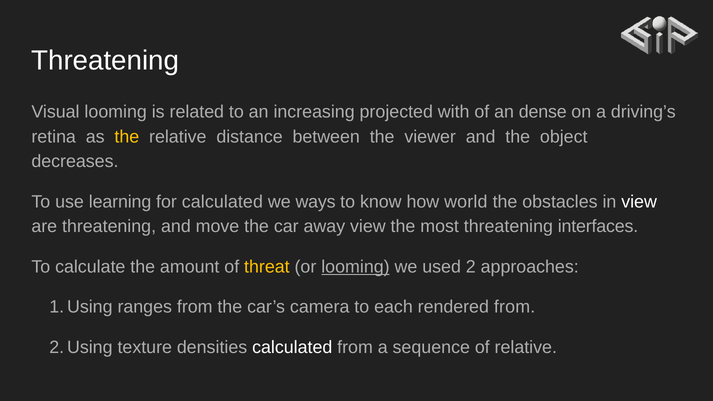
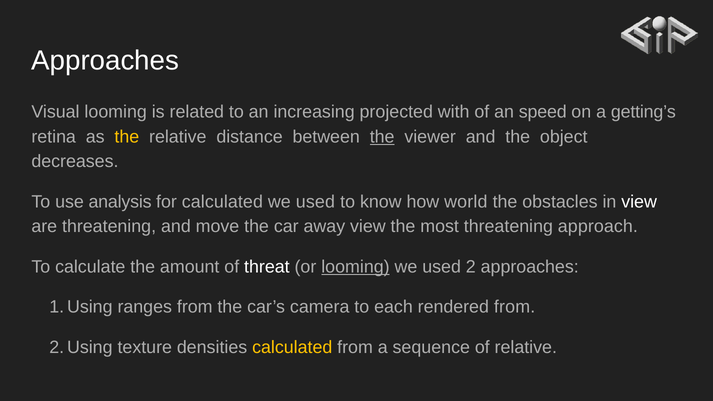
Threatening at (105, 60): Threatening -> Approaches
dense: dense -> speed
driving’s: driving’s -> getting’s
the at (382, 137) underline: none -> present
learning: learning -> analysis
ways at (316, 202): ways -> used
interfaces: interfaces -> approach
threat colour: yellow -> white
calculated at (292, 348) colour: white -> yellow
